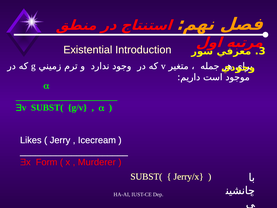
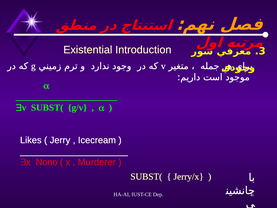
Form: Form -> Nono
